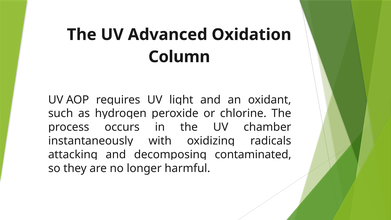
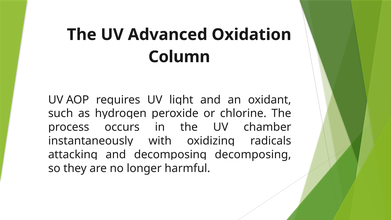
contaminated at (253, 154): contaminated -> decomposing
